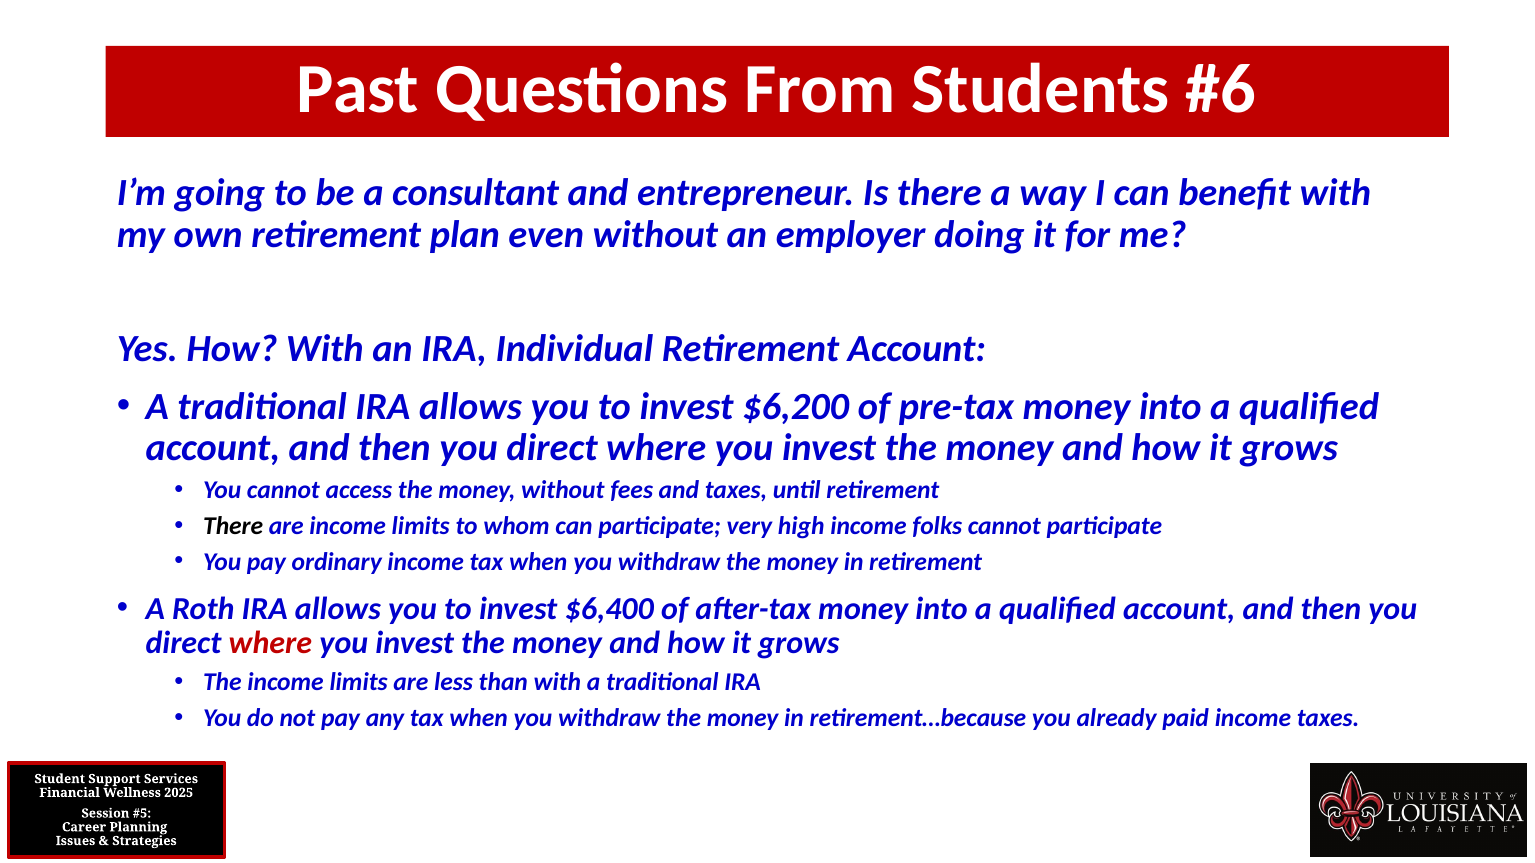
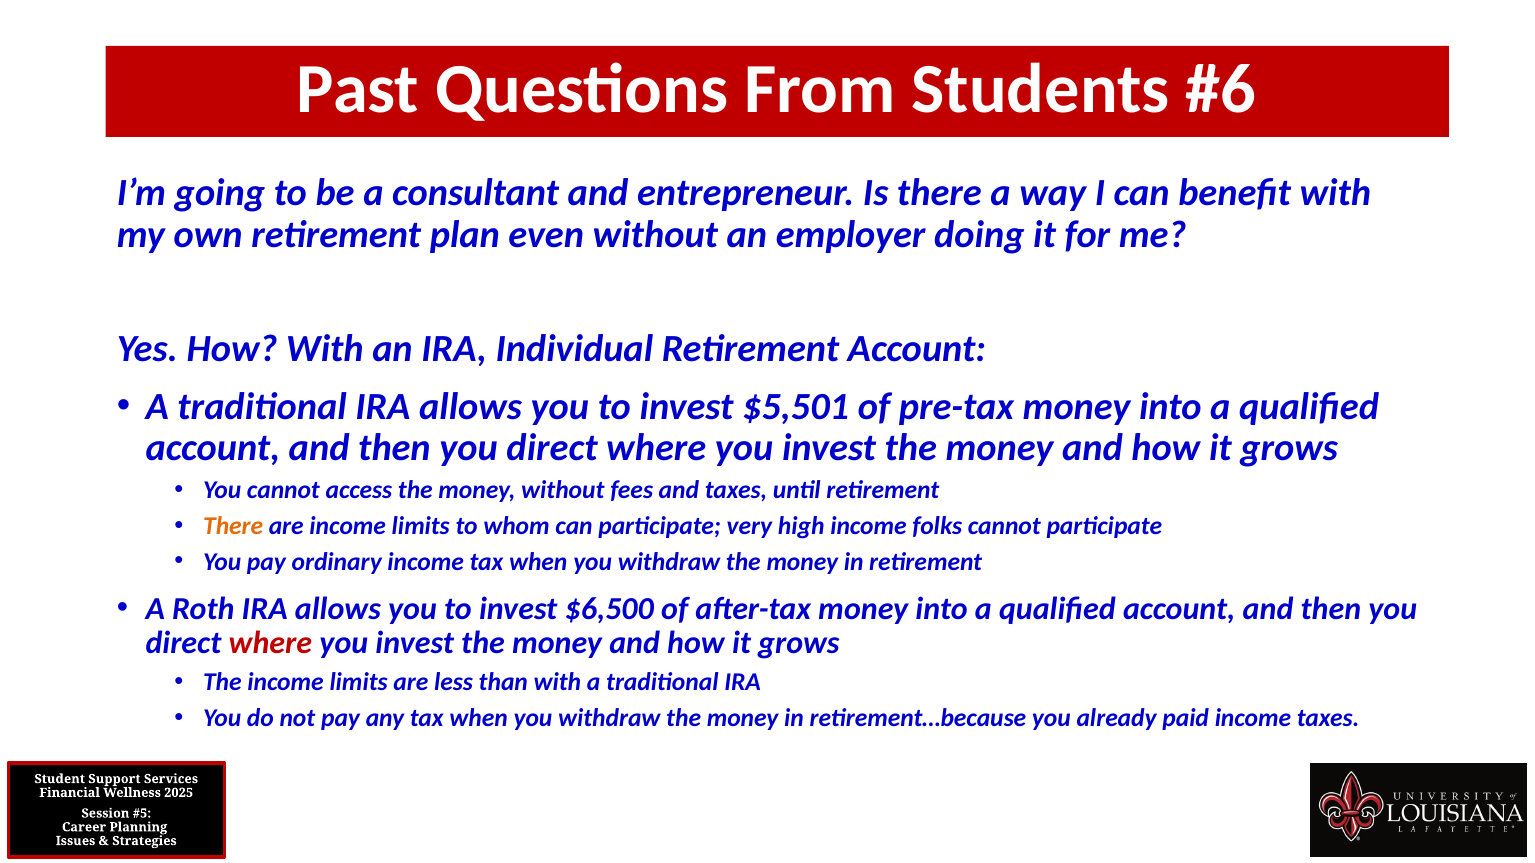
$6,200: $6,200 -> $5,501
There at (233, 526) colour: black -> orange
$6,400: $6,400 -> $6,500
